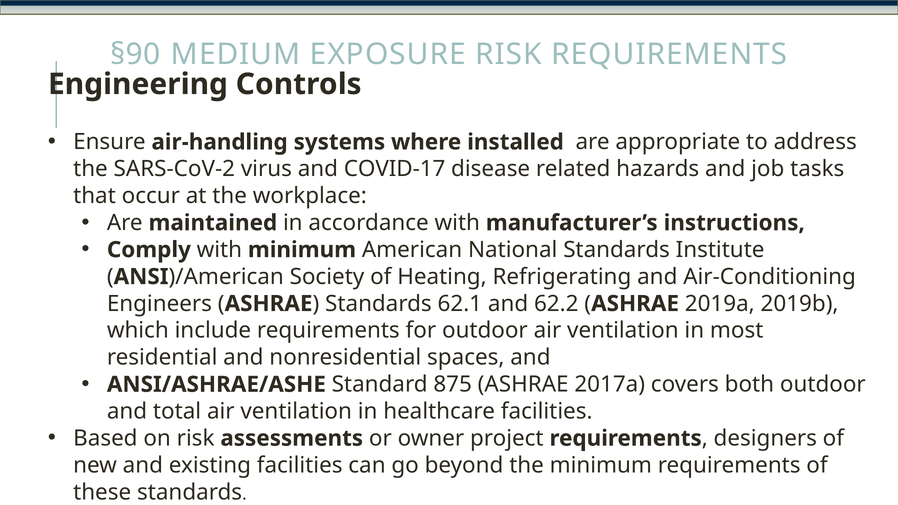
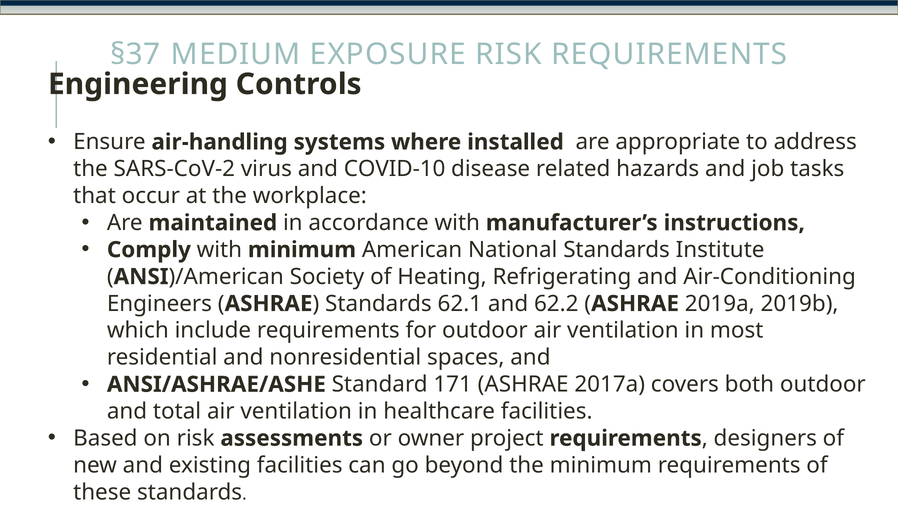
§90: §90 -> §37
COVID-17: COVID-17 -> COVID-10
875: 875 -> 171
